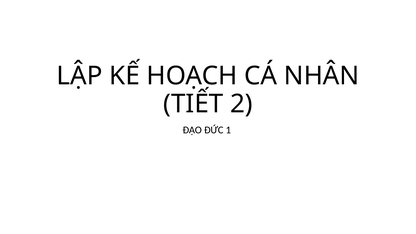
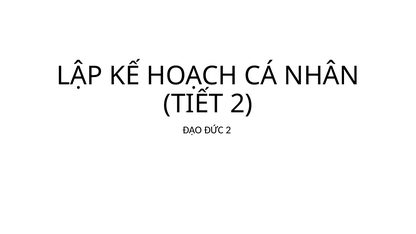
ĐỨC 1: 1 -> 2
